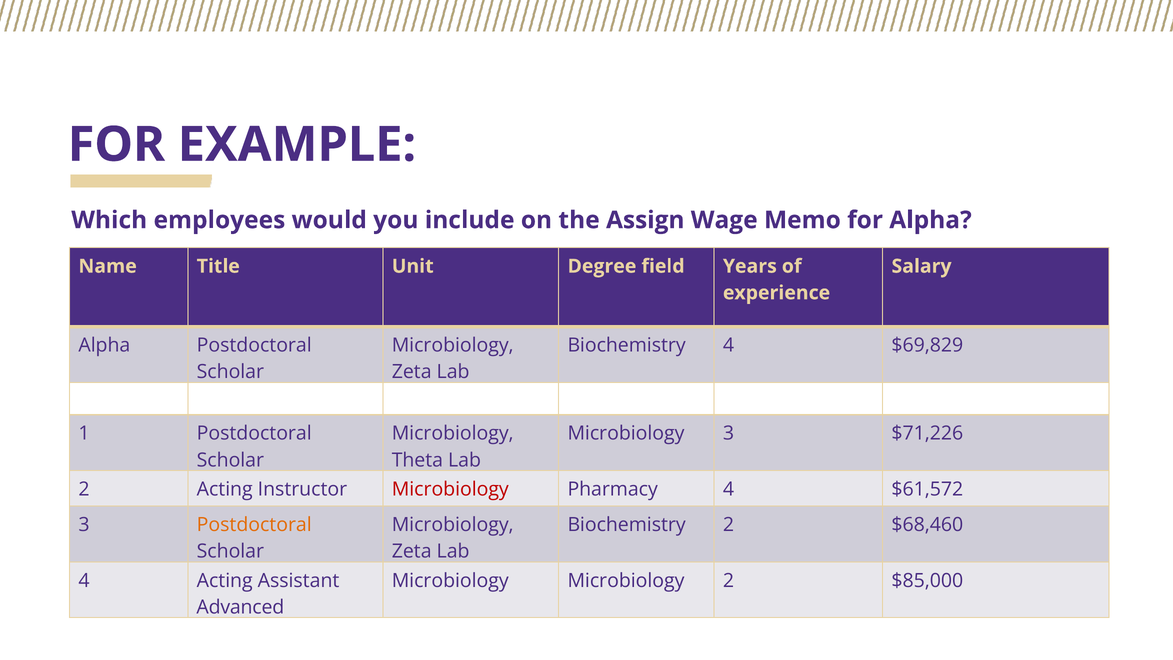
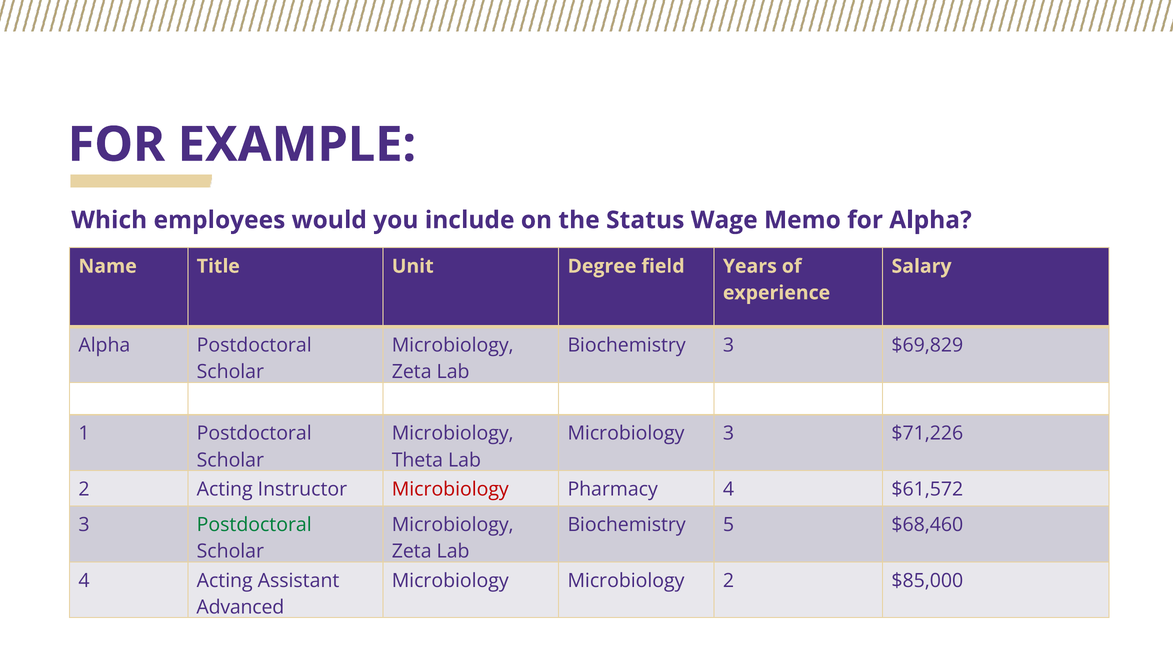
Assign: Assign -> Status
Biochemistry 4: 4 -> 3
Postdoctoral at (254, 525) colour: orange -> green
Biochemistry 2: 2 -> 5
